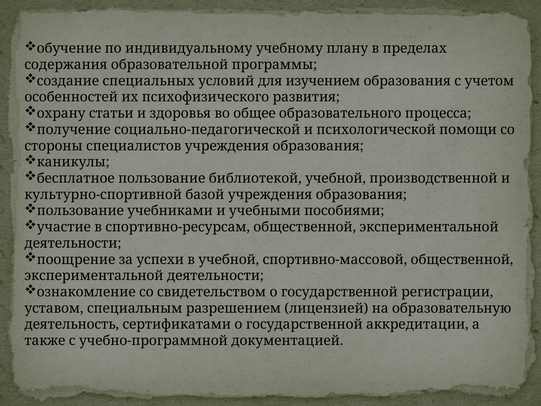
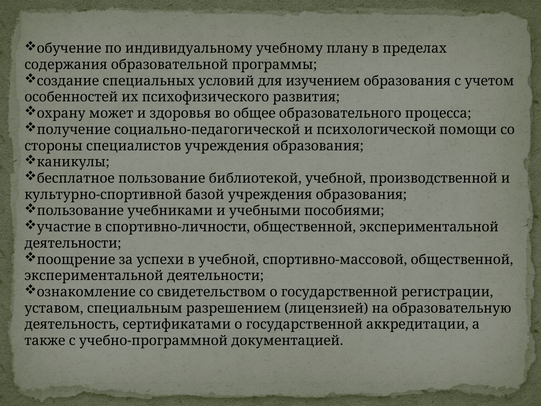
статьи: статьи -> может
спортивно-ресурсам: спортивно-ресурсам -> спортивно-личности
